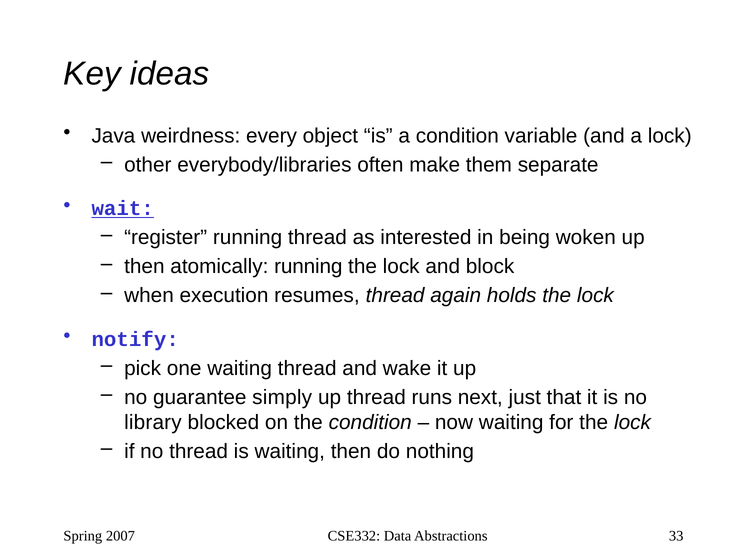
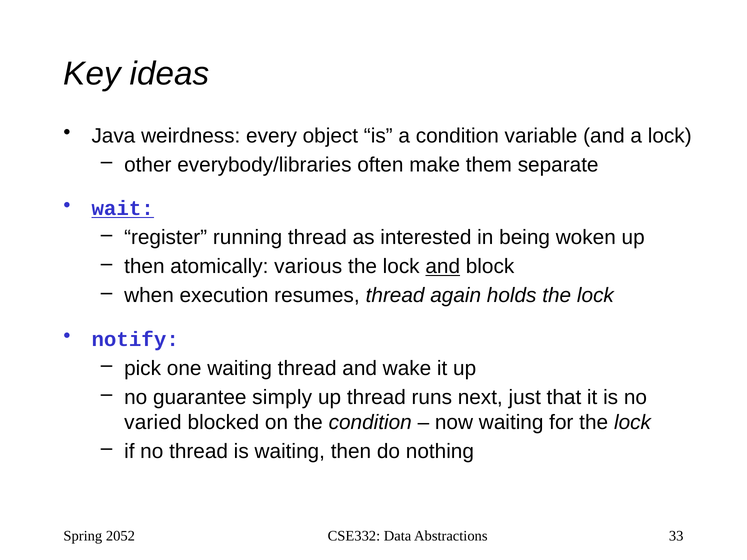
atomically running: running -> various
and at (443, 267) underline: none -> present
library: library -> varied
2007: 2007 -> 2052
